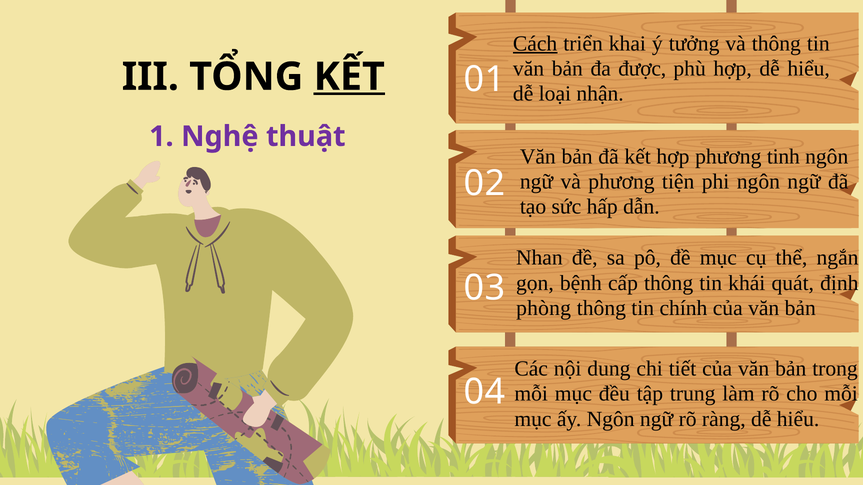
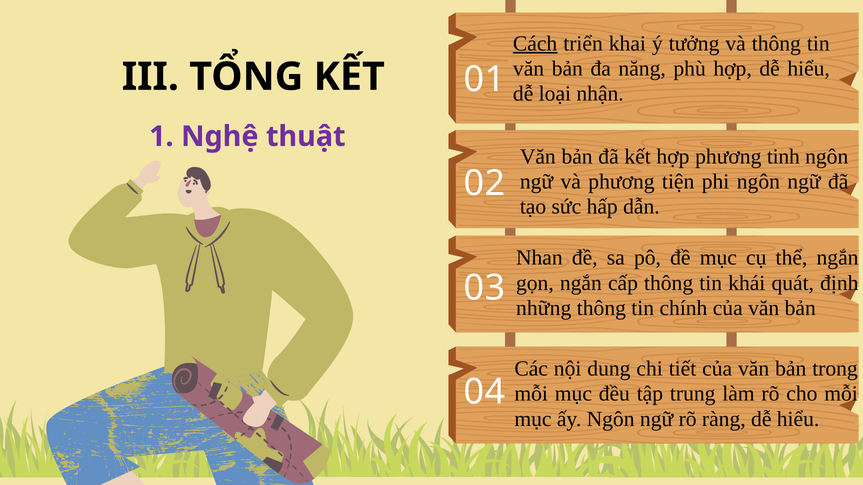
được: được -> năng
KẾT at (349, 77) underline: present -> none
gọn bệnh: bệnh -> ngắn
phòng: phòng -> những
